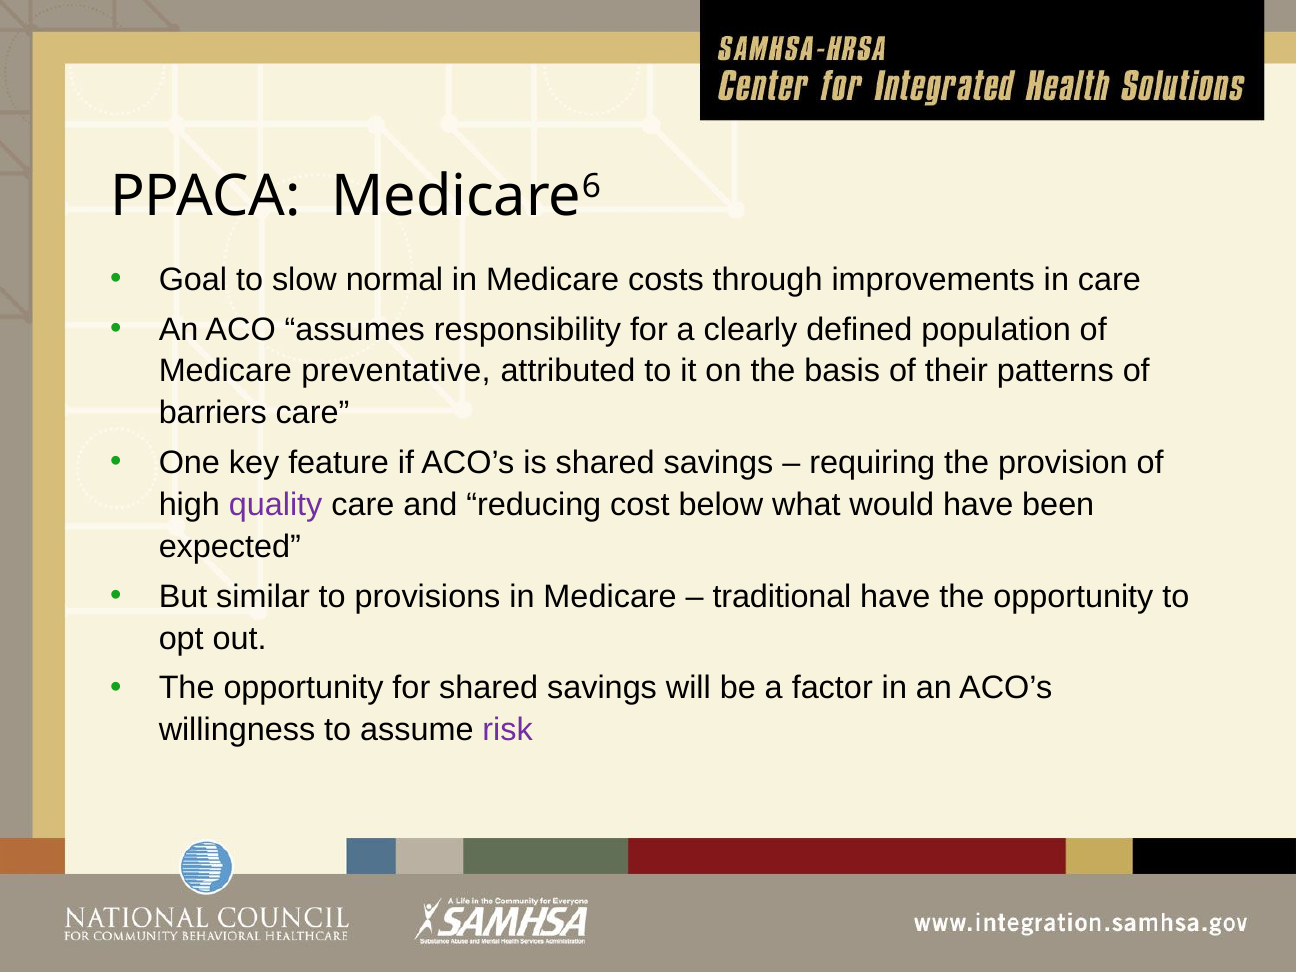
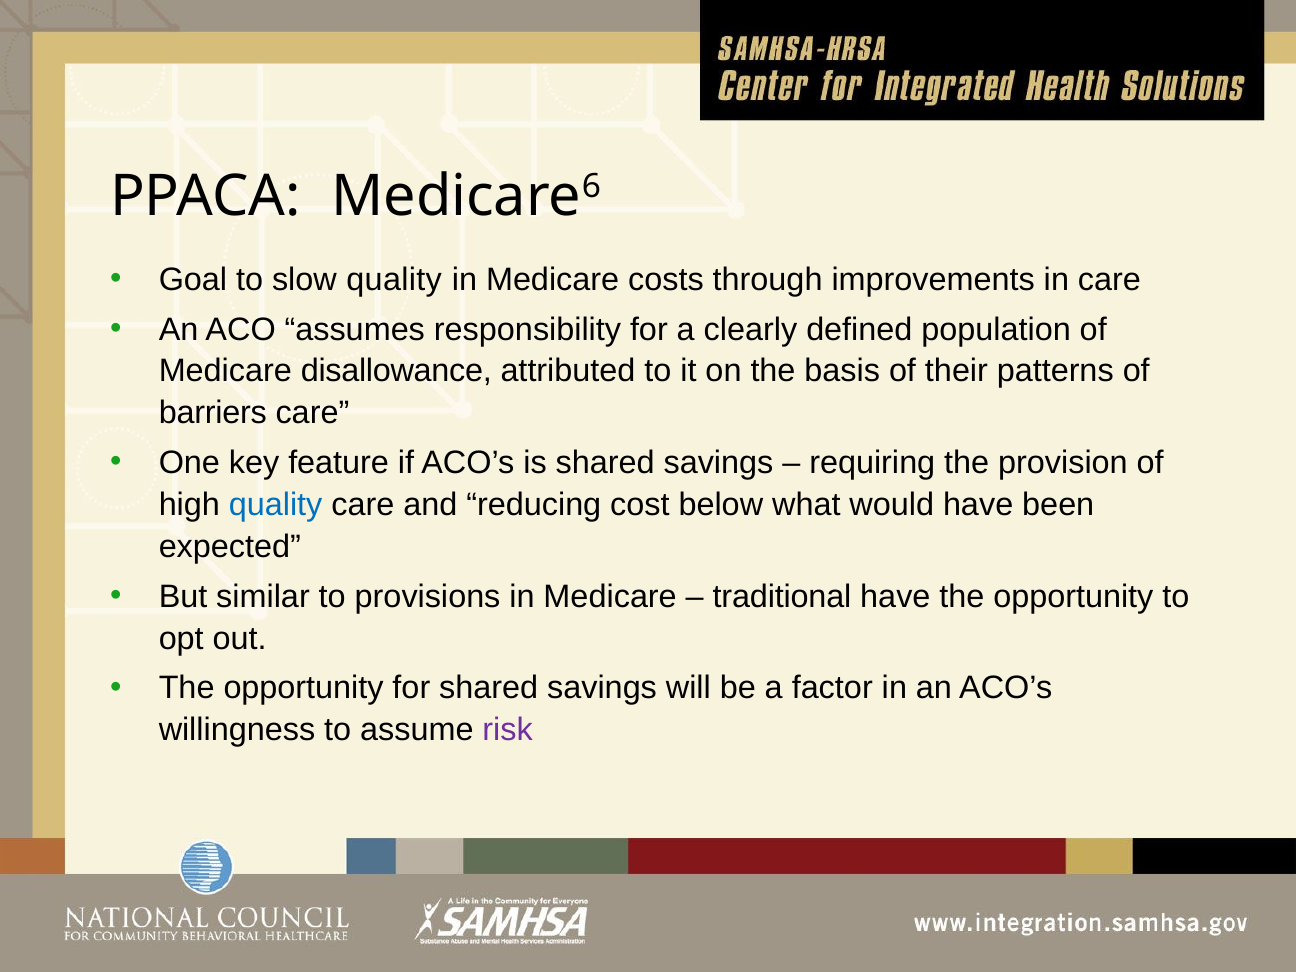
slow normal: normal -> quality
preventative: preventative -> disallowance
quality at (276, 505) colour: purple -> blue
